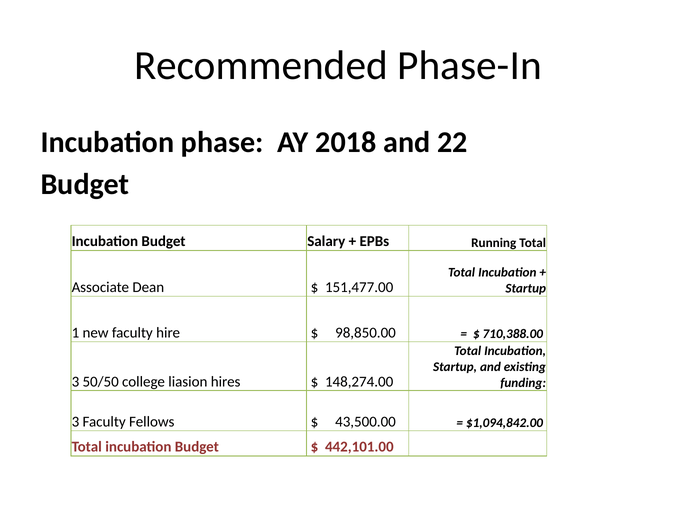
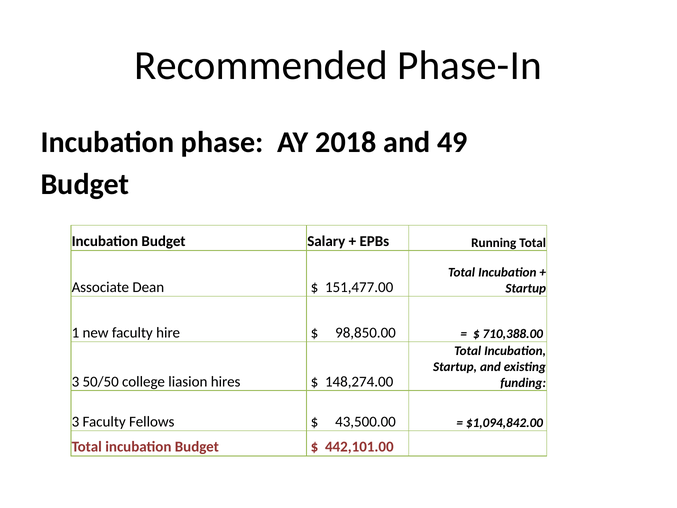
22: 22 -> 49
